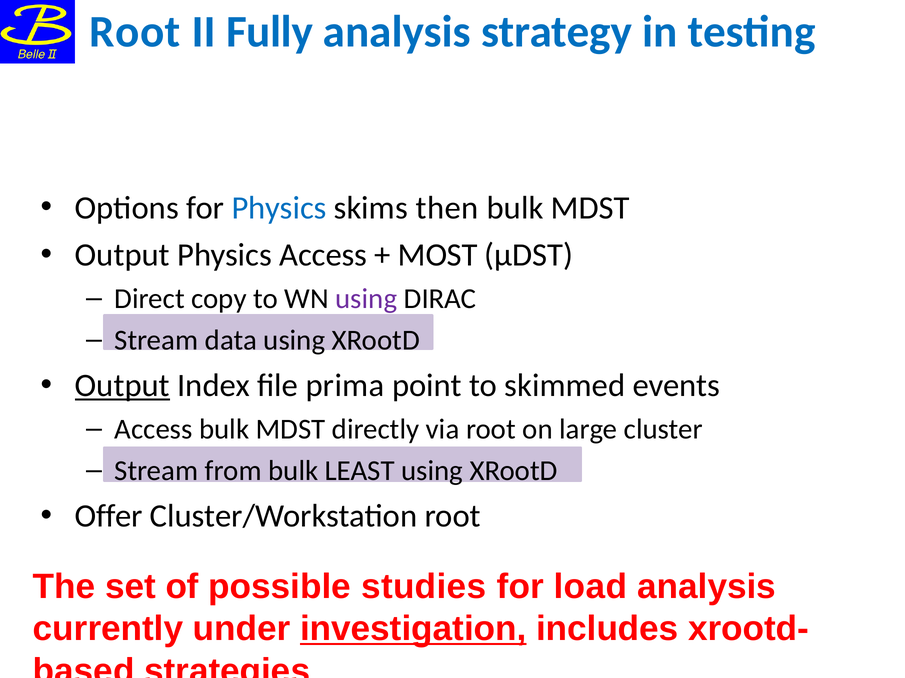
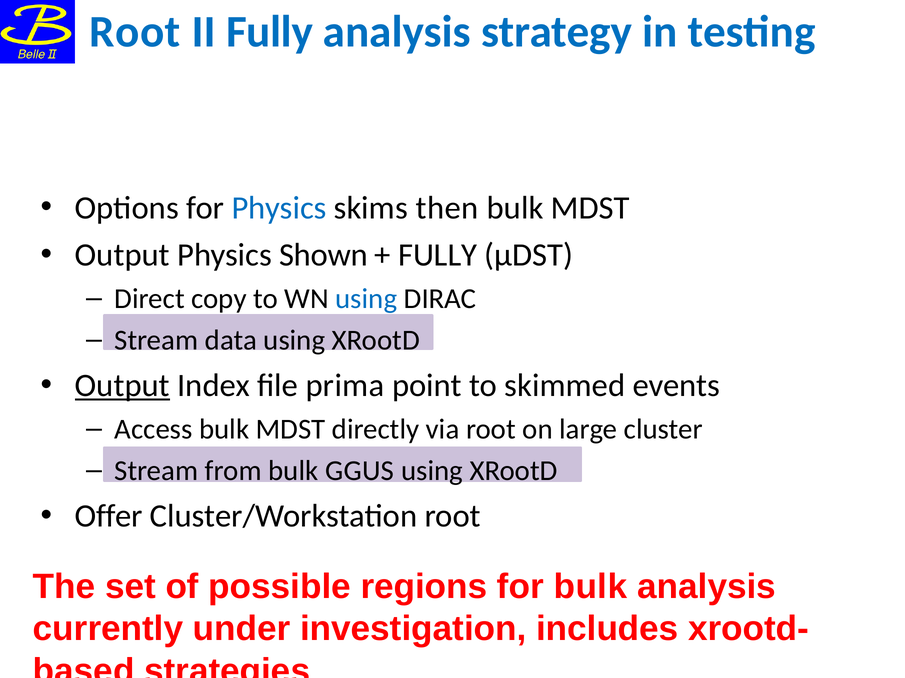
Physics Access: Access -> Shown
MOST at (438, 255): MOST -> FULLY
using at (366, 299) colour: purple -> blue
LEAST: LEAST -> GGUS
studies: studies -> regions
for load: load -> bulk
investigation underline: present -> none
